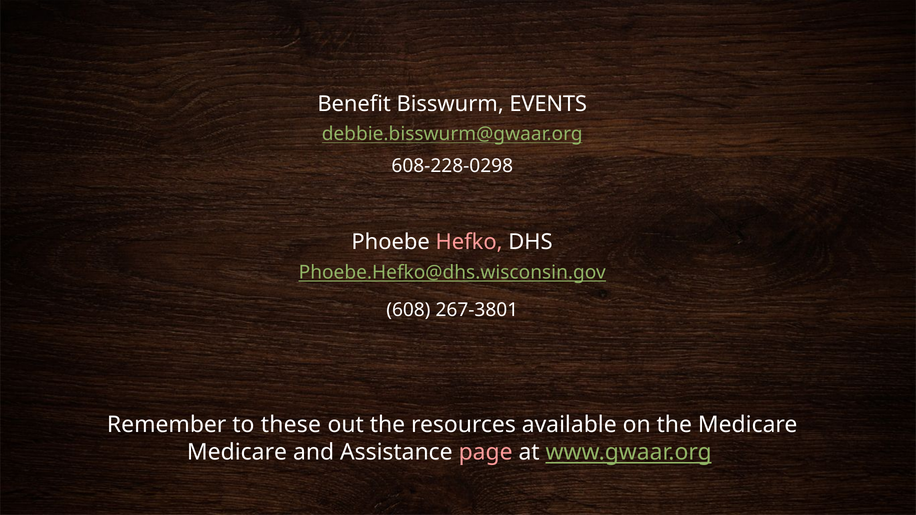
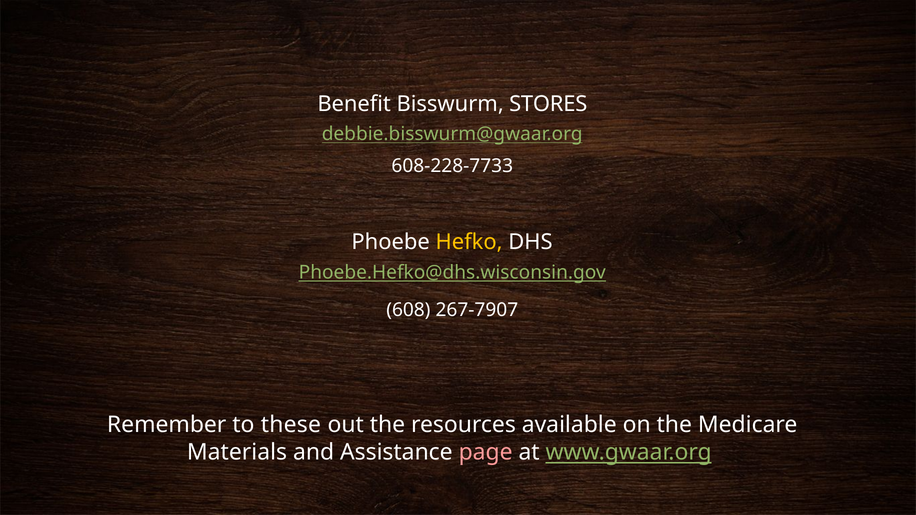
EVENTS: EVENTS -> STORES
608-228-0298: 608-228-0298 -> 608-228-7733
Hefko colour: pink -> yellow
267-3801: 267-3801 -> 267-7907
Medicare at (237, 453): Medicare -> Materials
